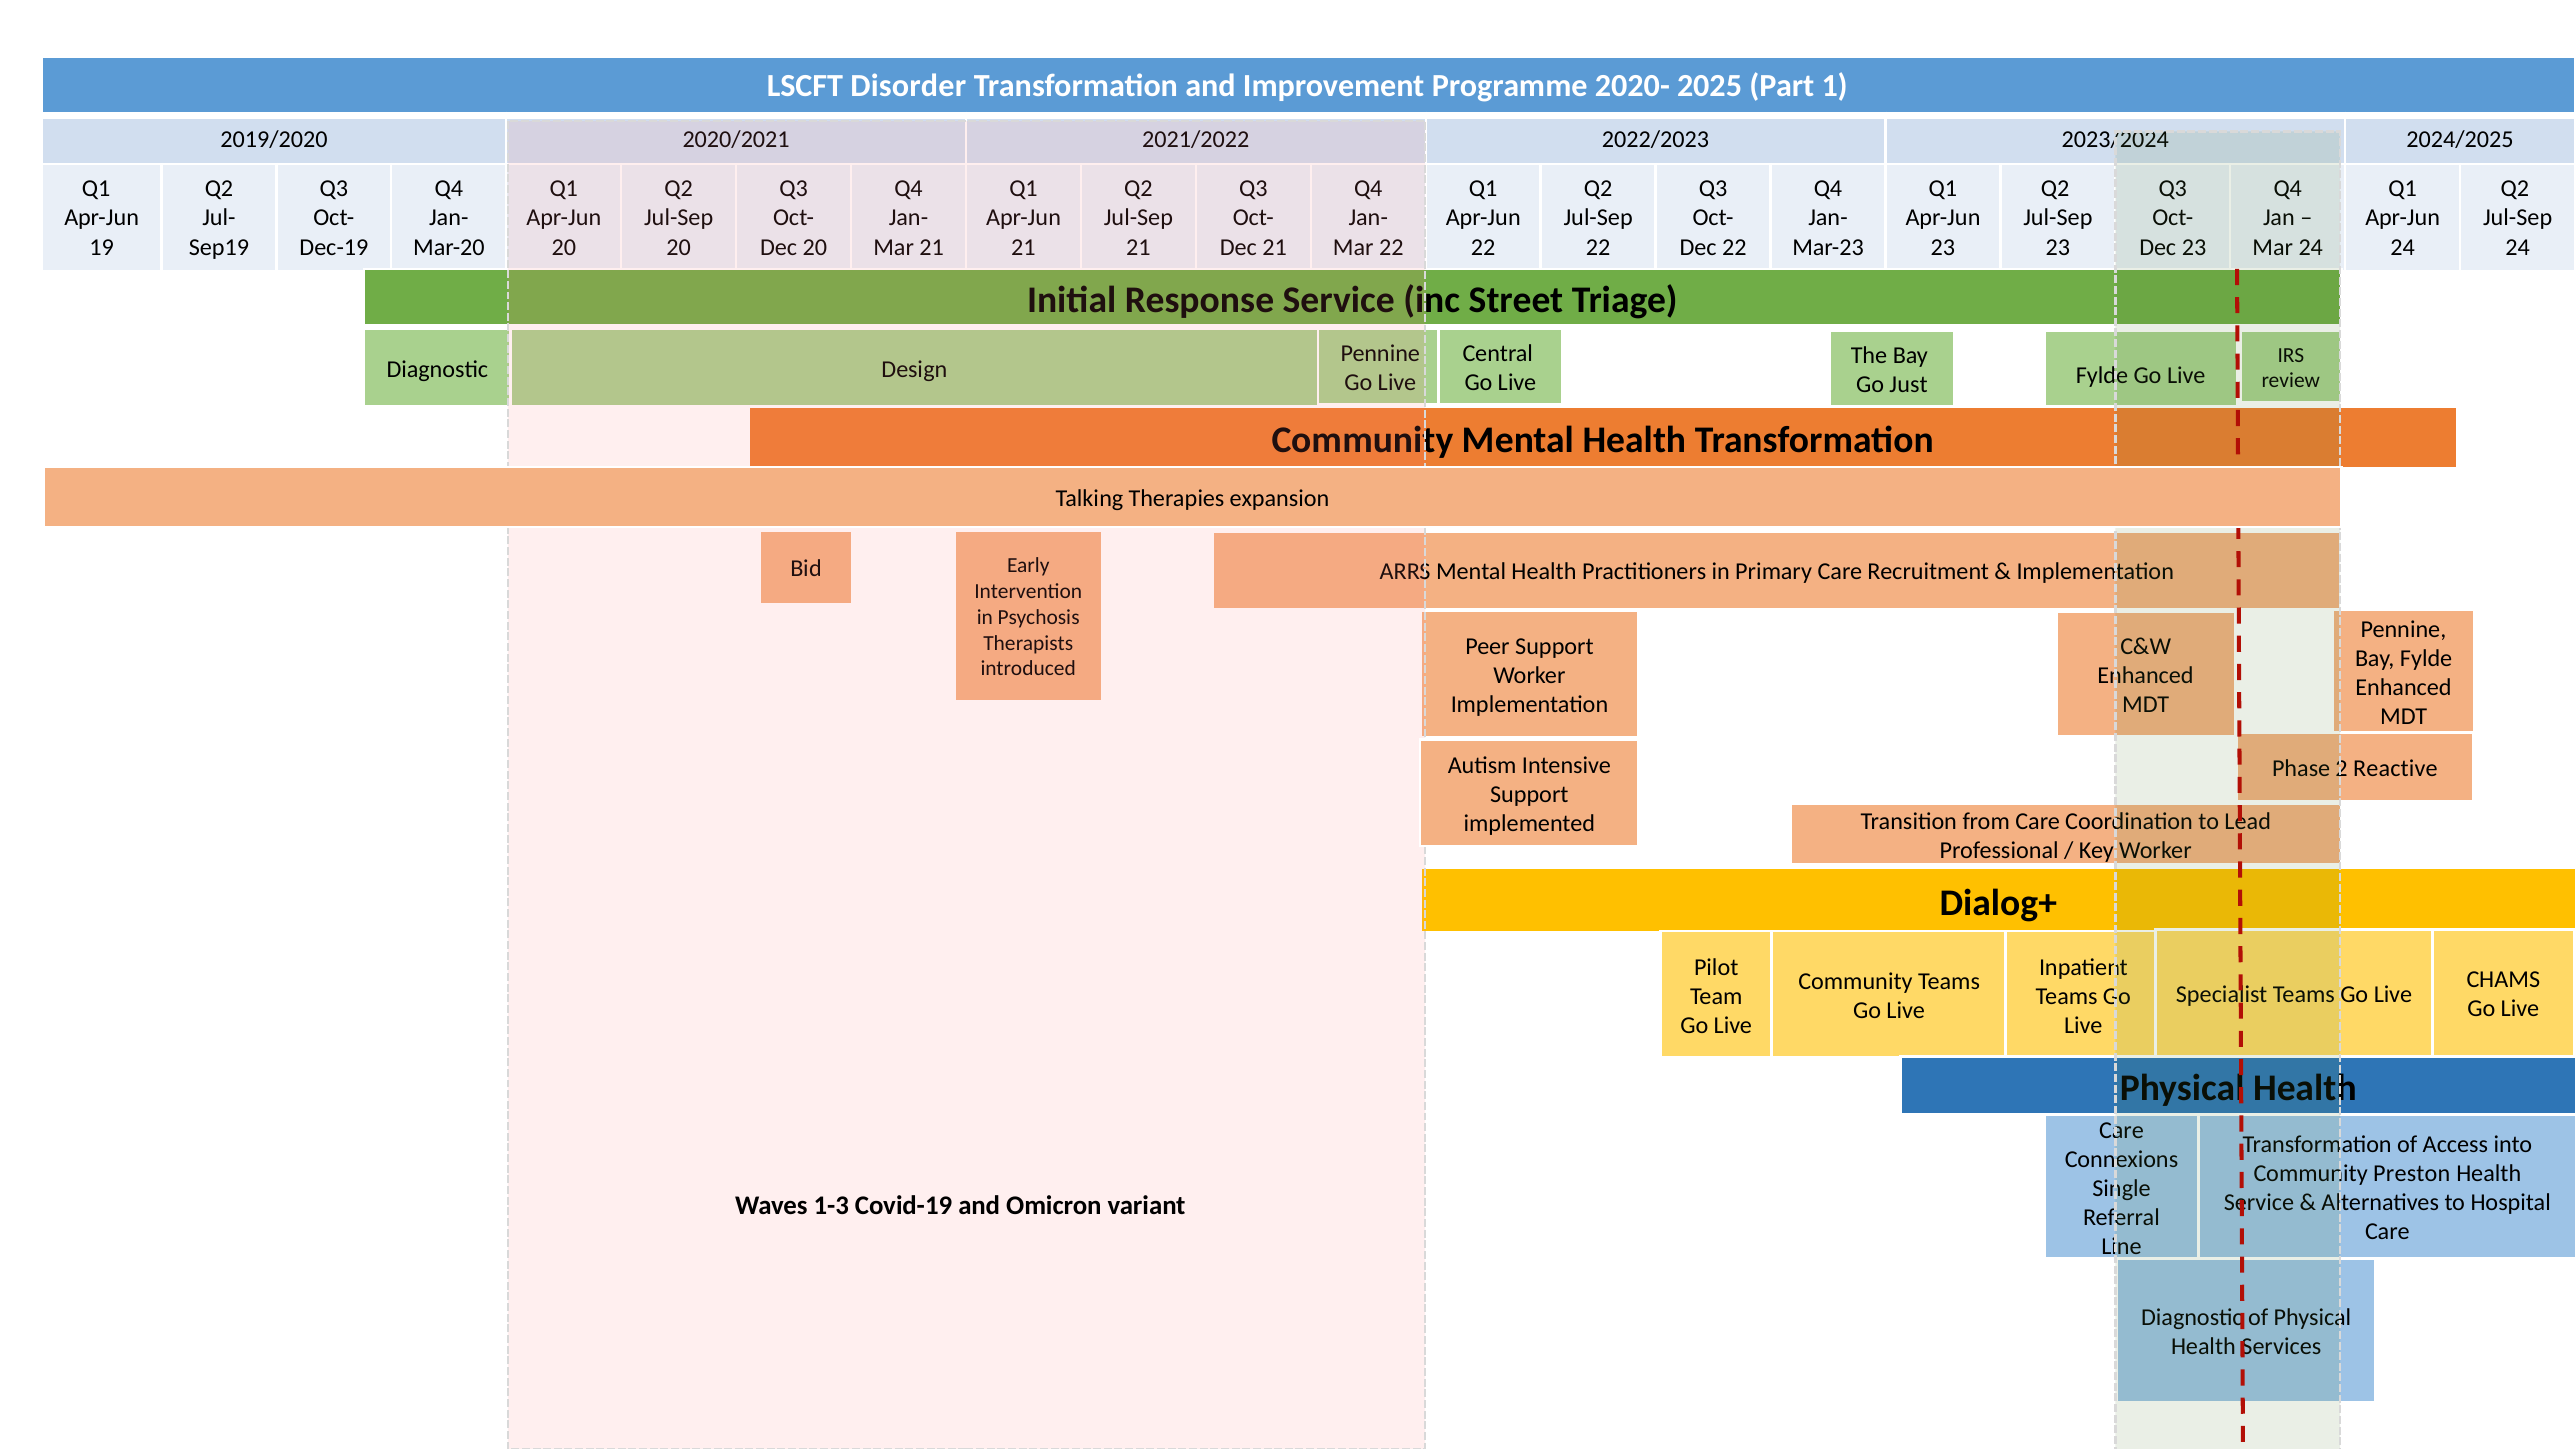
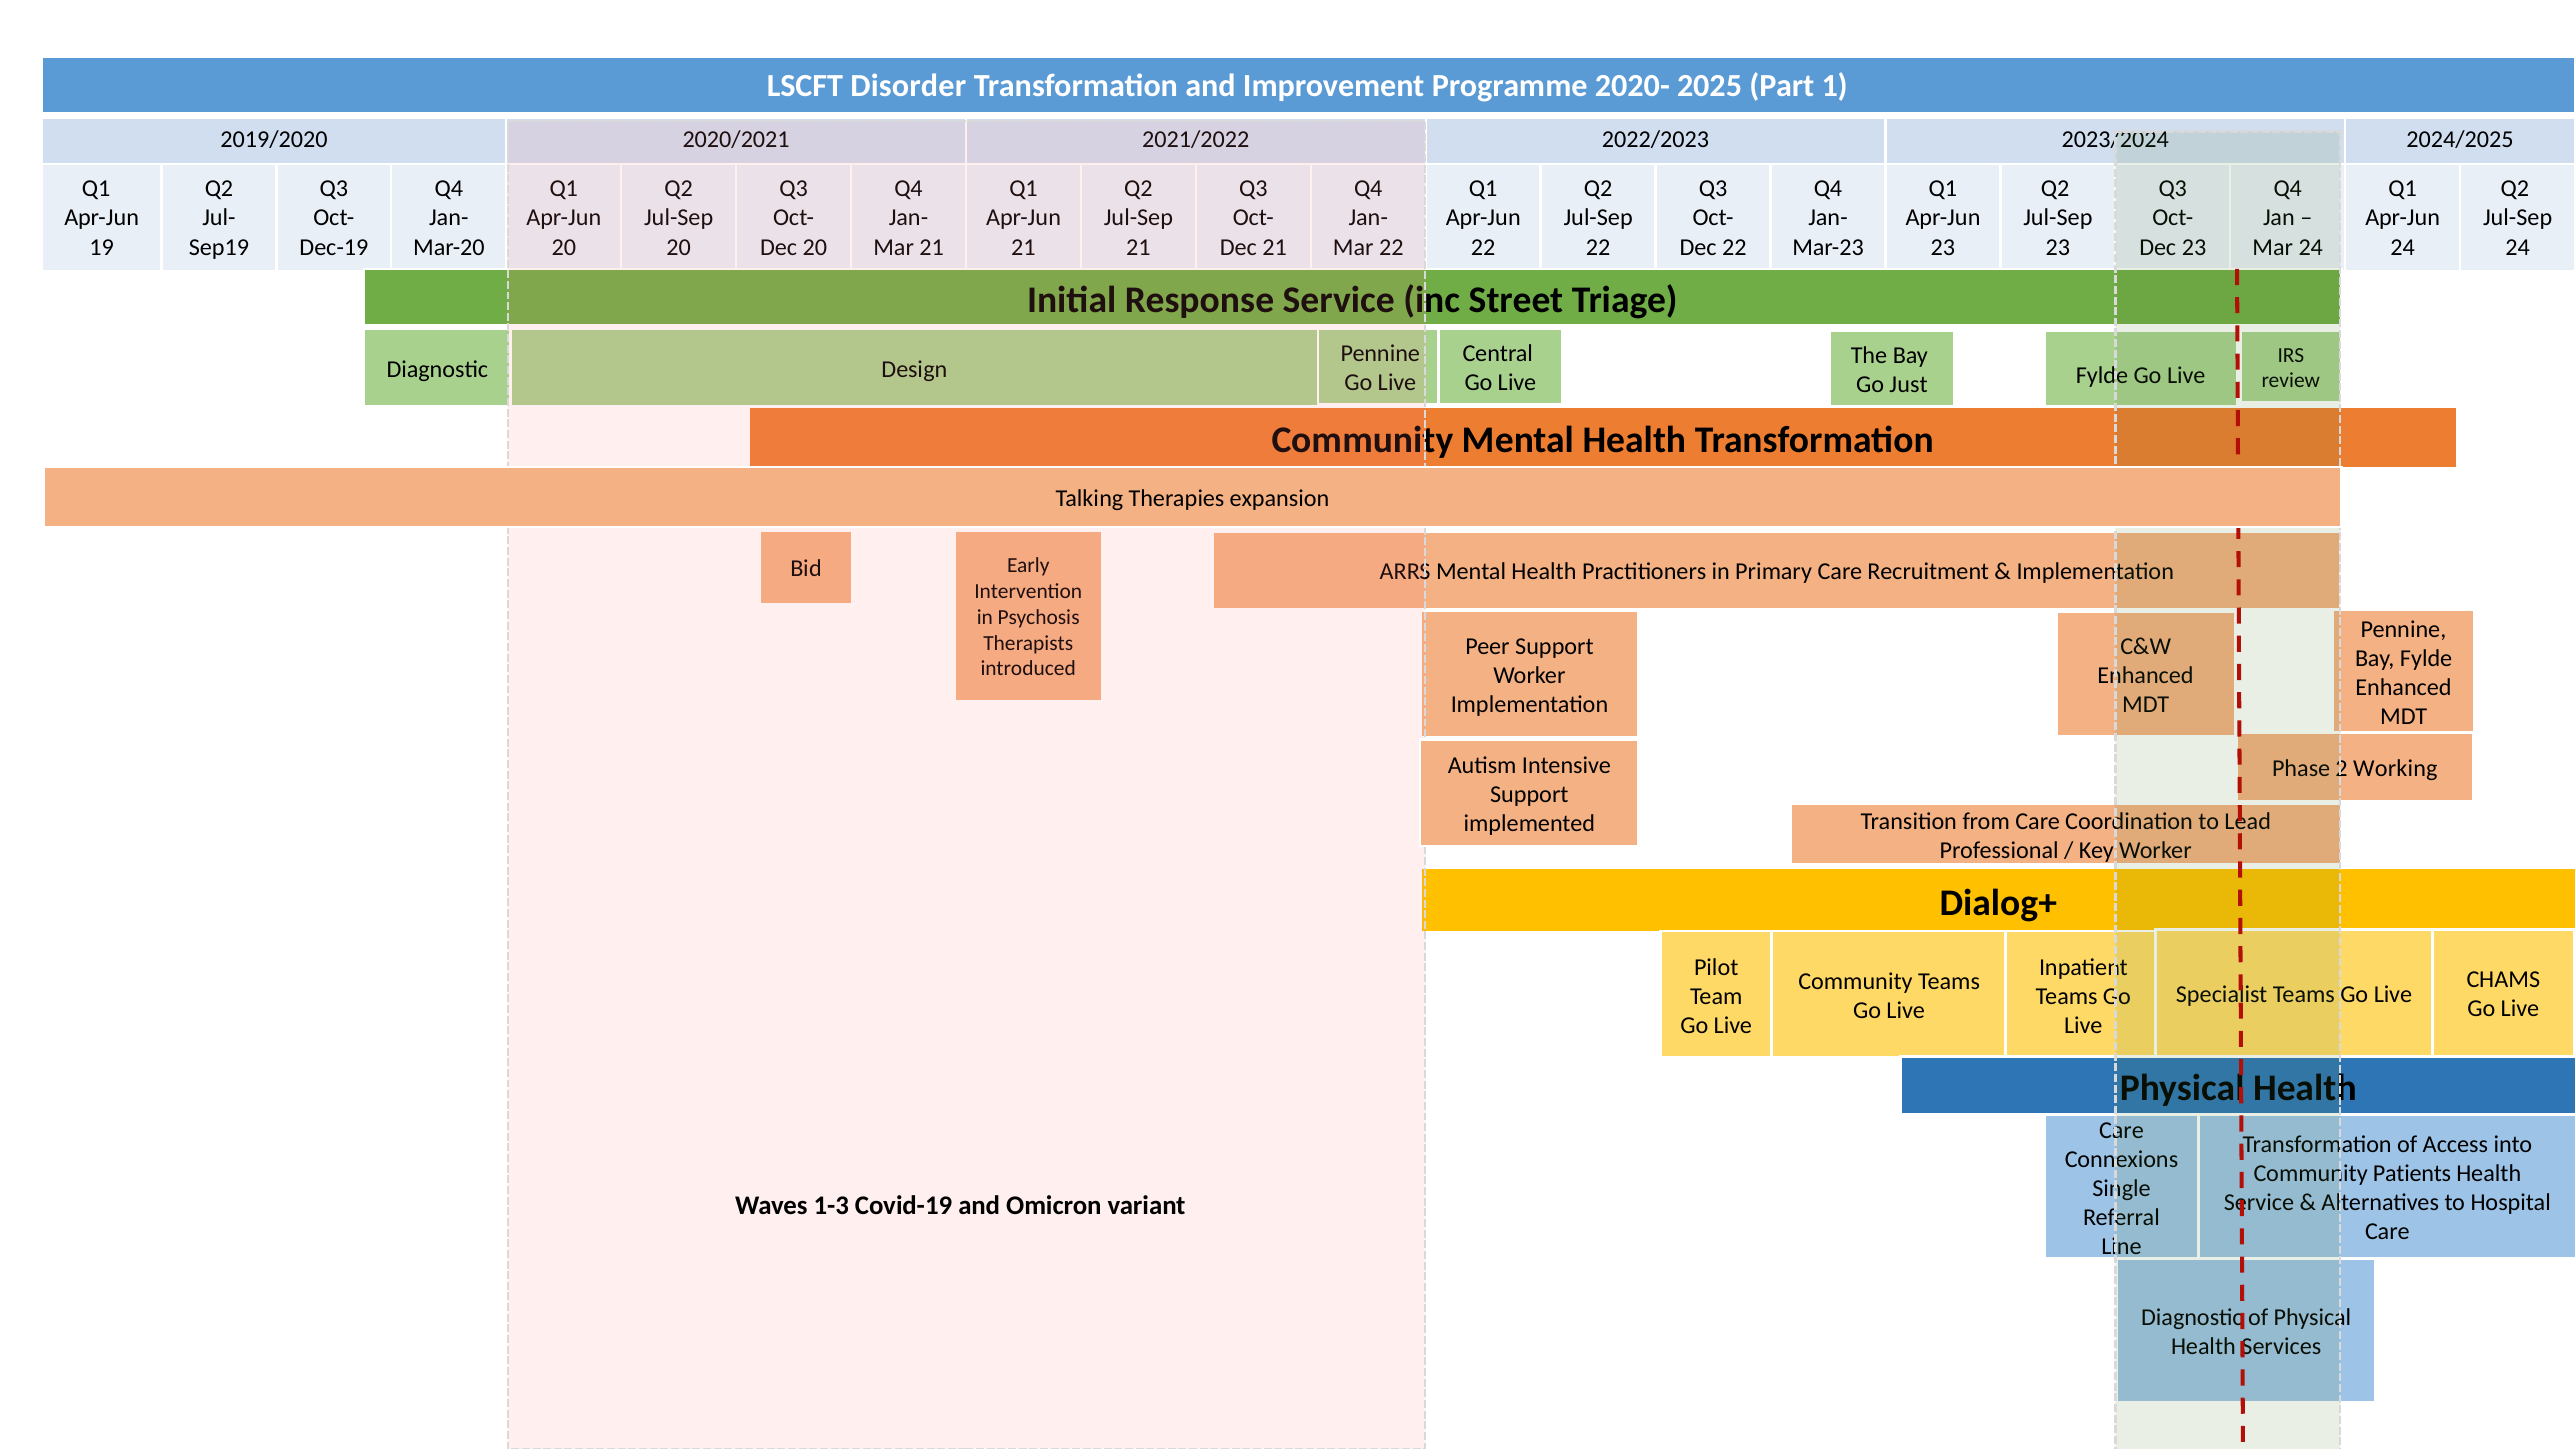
Reactive: Reactive -> Working
Preston: Preston -> Patients
